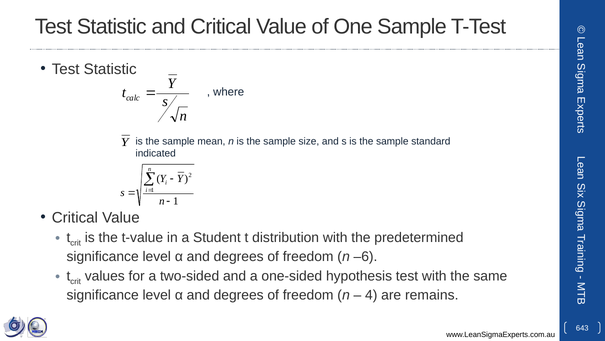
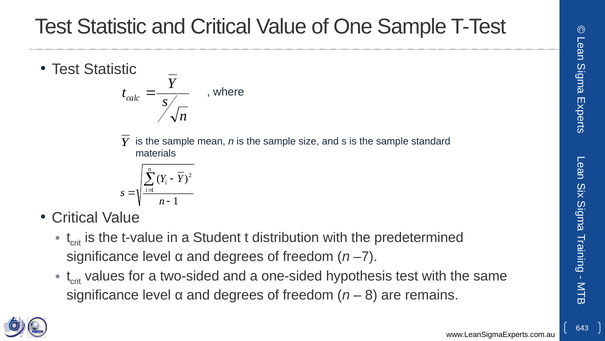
indicated: indicated -> materials
–6: –6 -> –7
4: 4 -> 8
